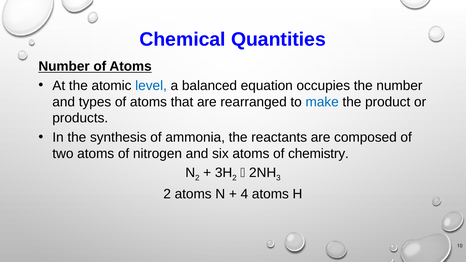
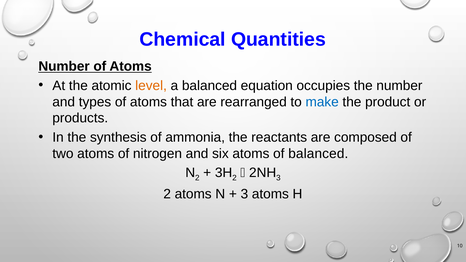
level colour: blue -> orange
of chemistry: chemistry -> balanced
4 at (244, 194): 4 -> 3
